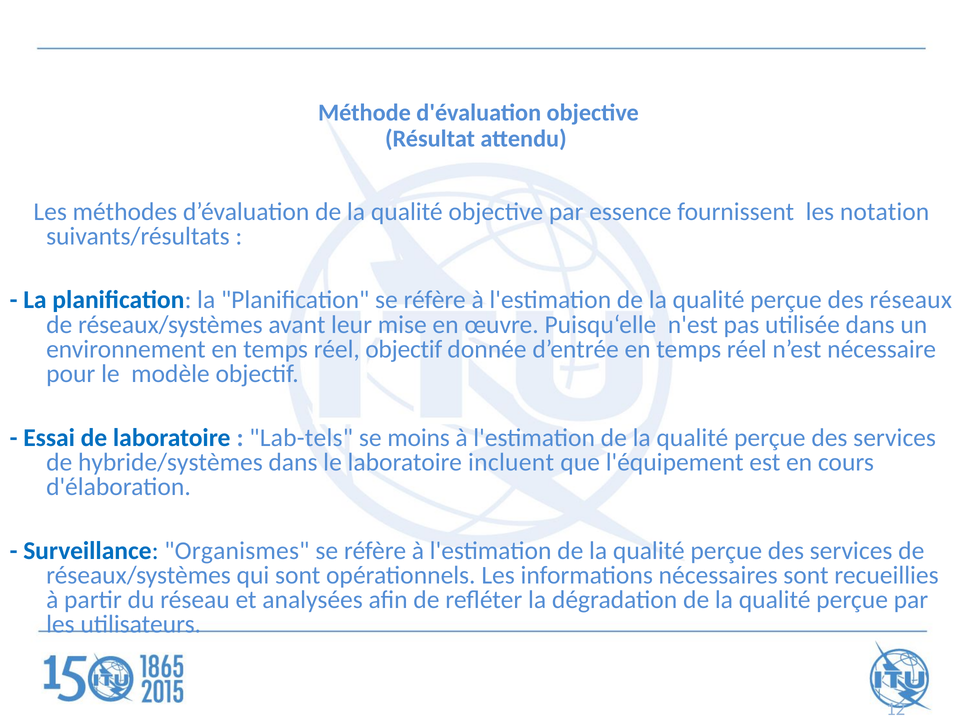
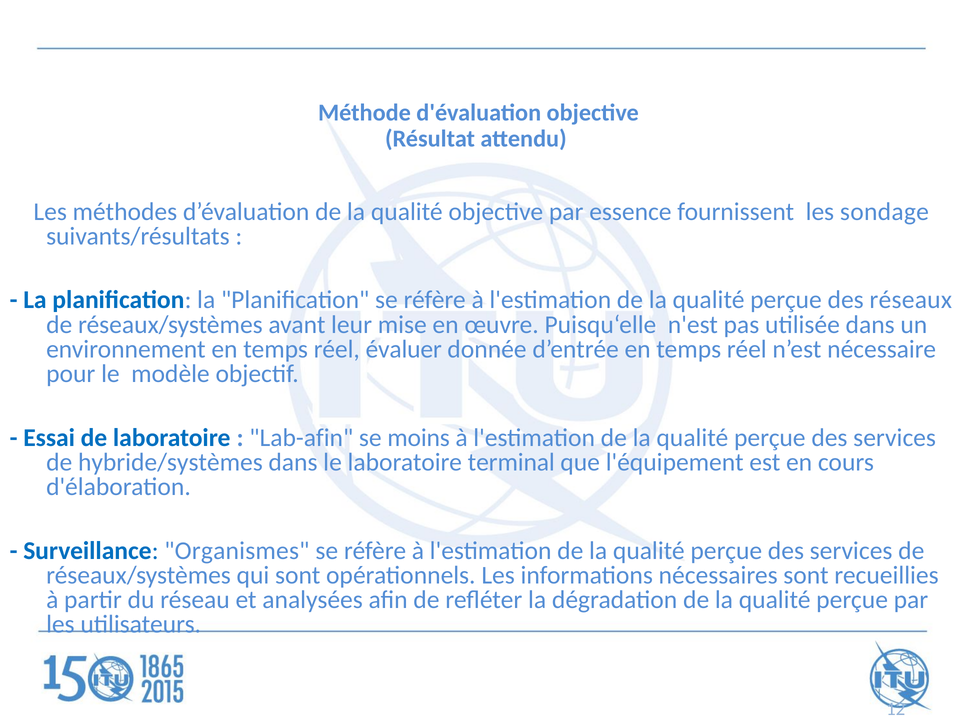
notation: notation -> sondage
réel objectif: objectif -> évaluer
Lab-tels: Lab-tels -> Lab-afin
incluent: incluent -> terminal
